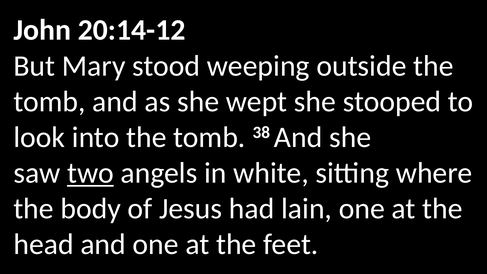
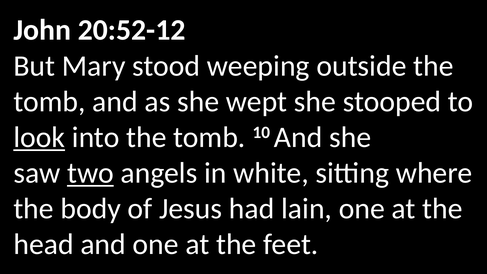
20:14-12: 20:14-12 -> 20:52-12
look underline: none -> present
38: 38 -> 10
